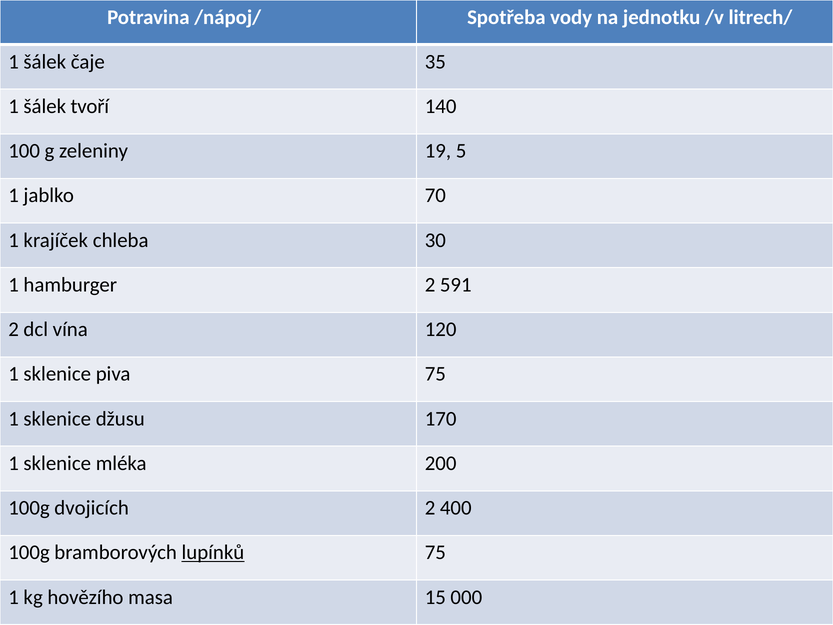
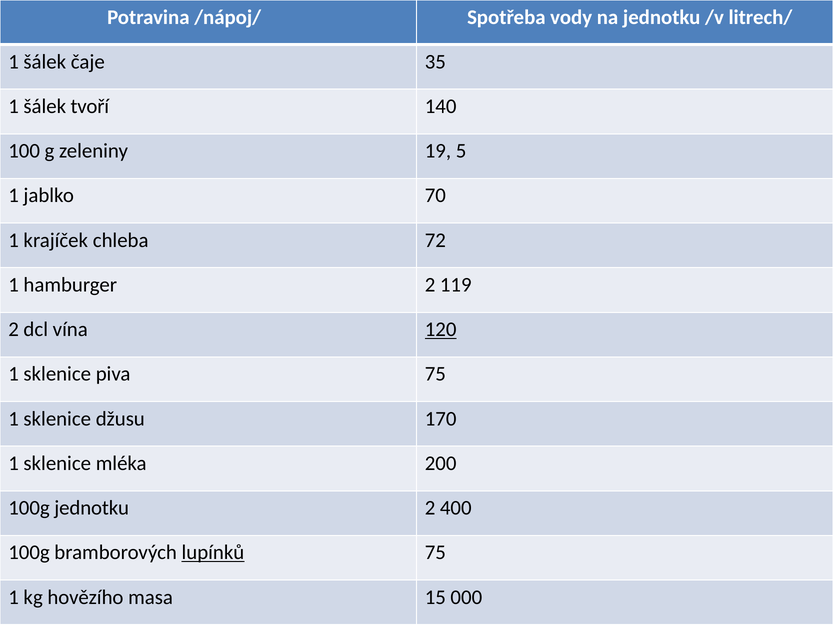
30: 30 -> 72
591: 591 -> 119
120 underline: none -> present
100g dvojicích: dvojicích -> jednotku
